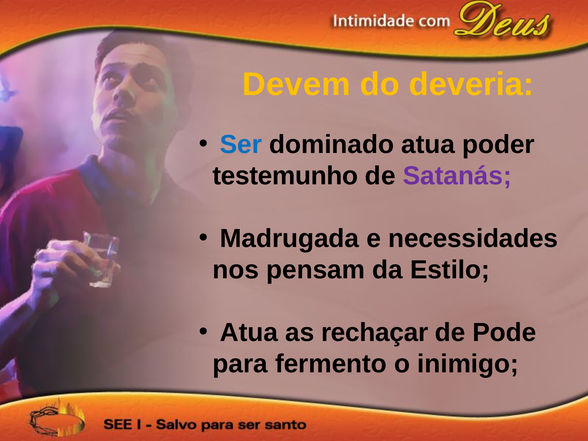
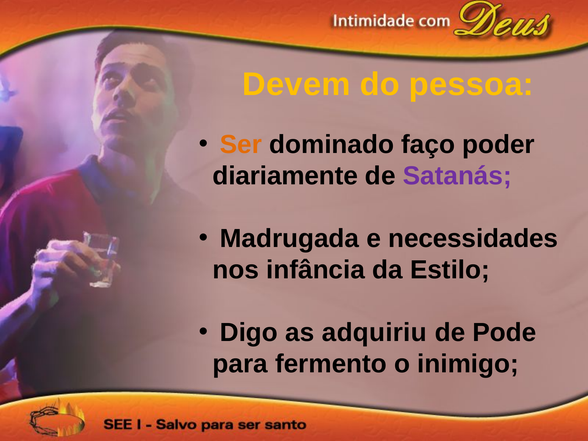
deveria: deveria -> pessoa
Ser colour: blue -> orange
dominado atua: atua -> faço
testemunho: testemunho -> diariamente
pensam: pensam -> infância
Atua at (249, 333): Atua -> Digo
rechaçar: rechaçar -> adquiriu
